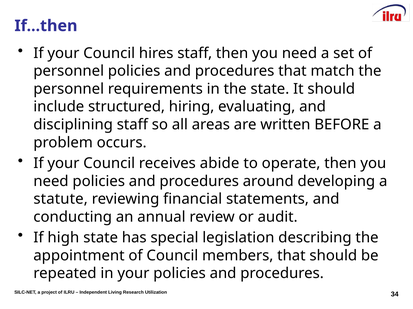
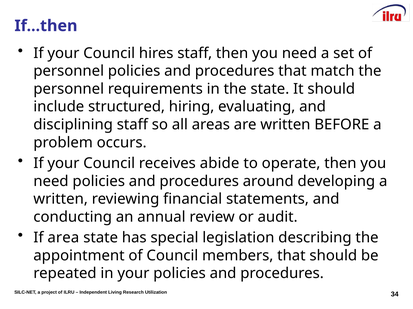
statute at (61, 199): statute -> written
high: high -> area
